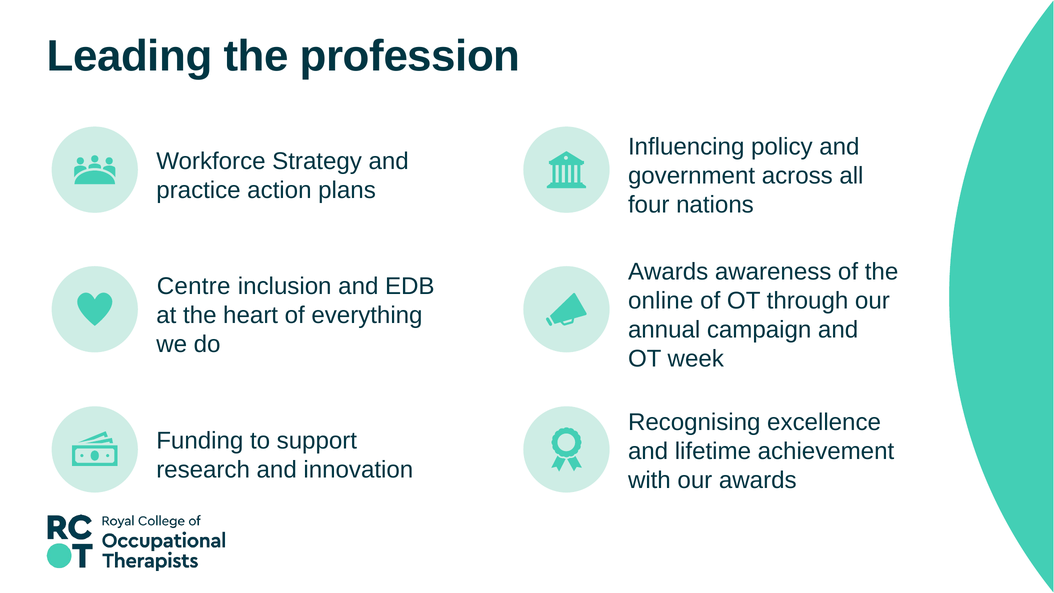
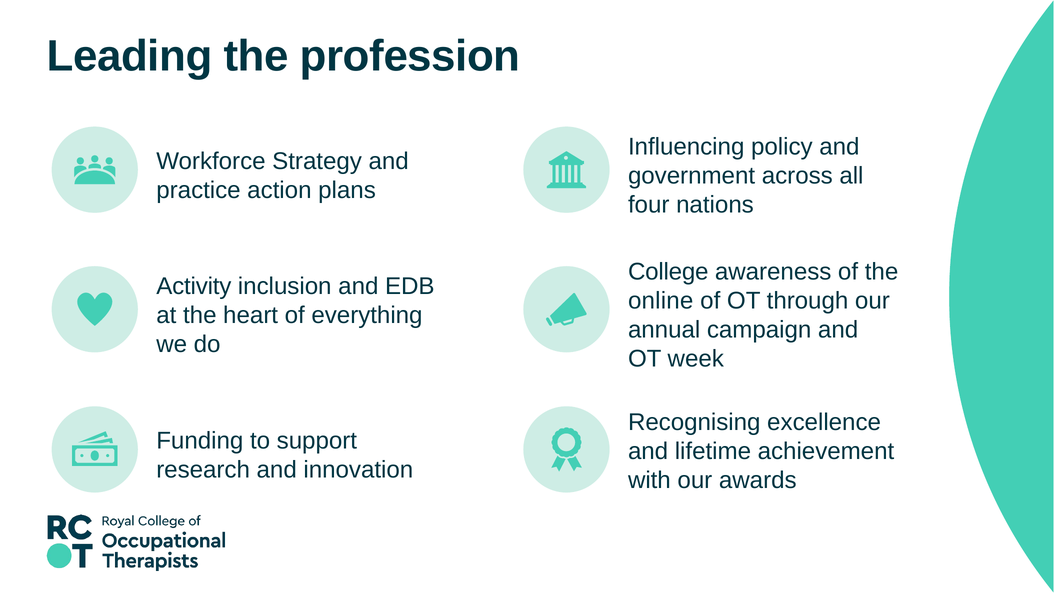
Awards at (668, 272): Awards -> College
Centre: Centre -> Activity
